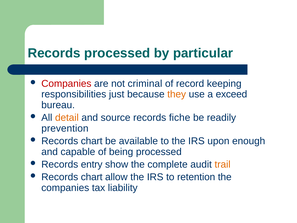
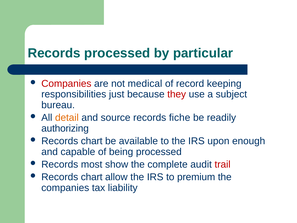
criminal: criminal -> medical
they colour: orange -> red
exceed: exceed -> subject
prevention: prevention -> authorizing
entry: entry -> most
trail colour: orange -> red
retention: retention -> premium
